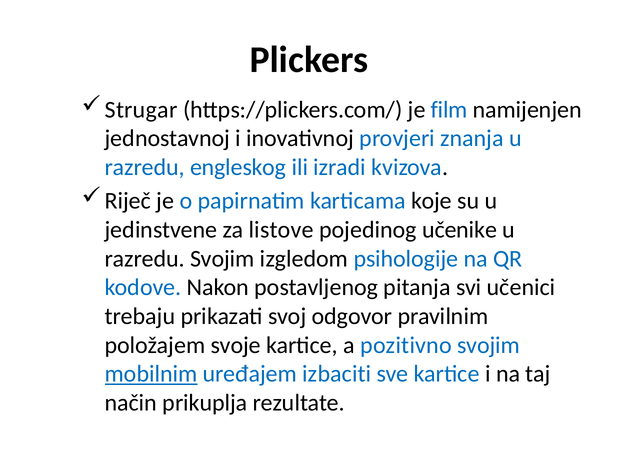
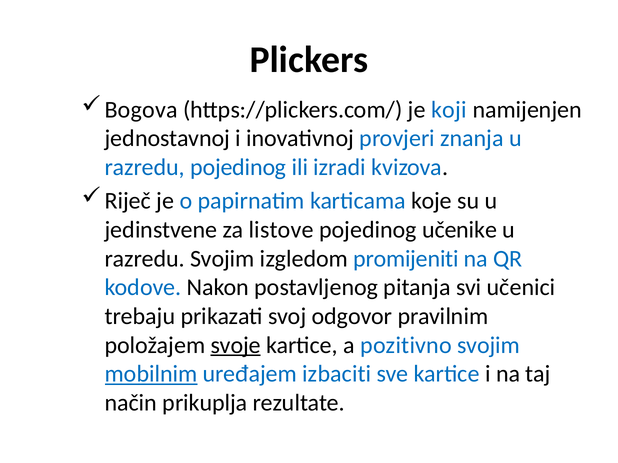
Strugar: Strugar -> Bogova
film: film -> koji
razredu engleskog: engleskog -> pojedinog
psihologije: psihologije -> promijeniti
svoje underline: none -> present
